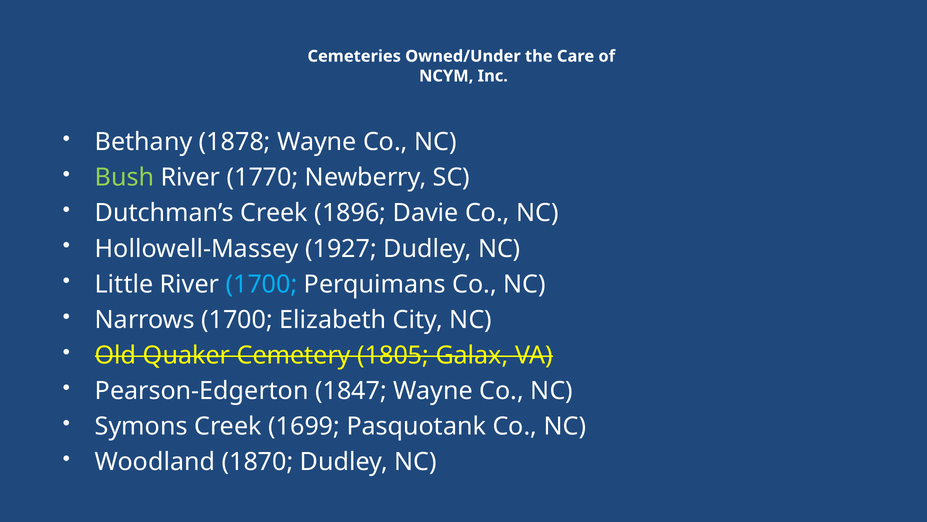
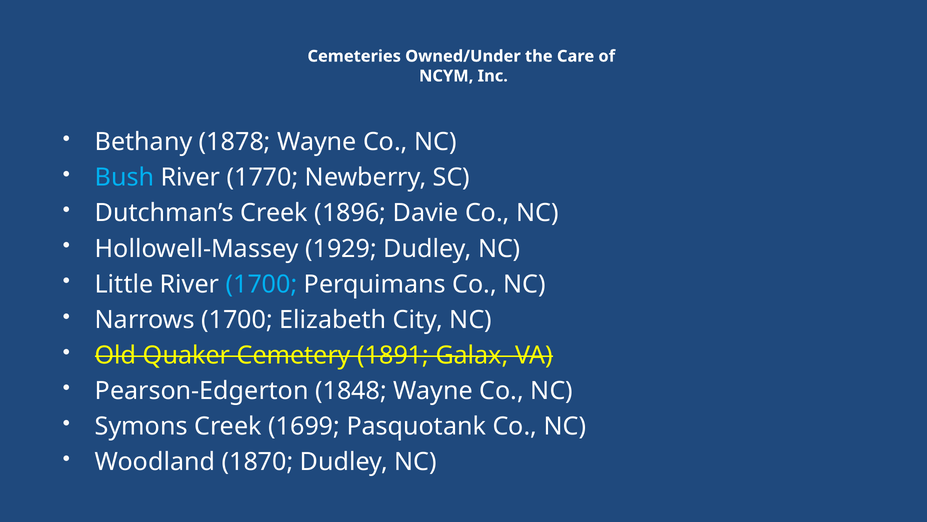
Bush colour: light green -> light blue
1927: 1927 -> 1929
1805: 1805 -> 1891
1847: 1847 -> 1848
